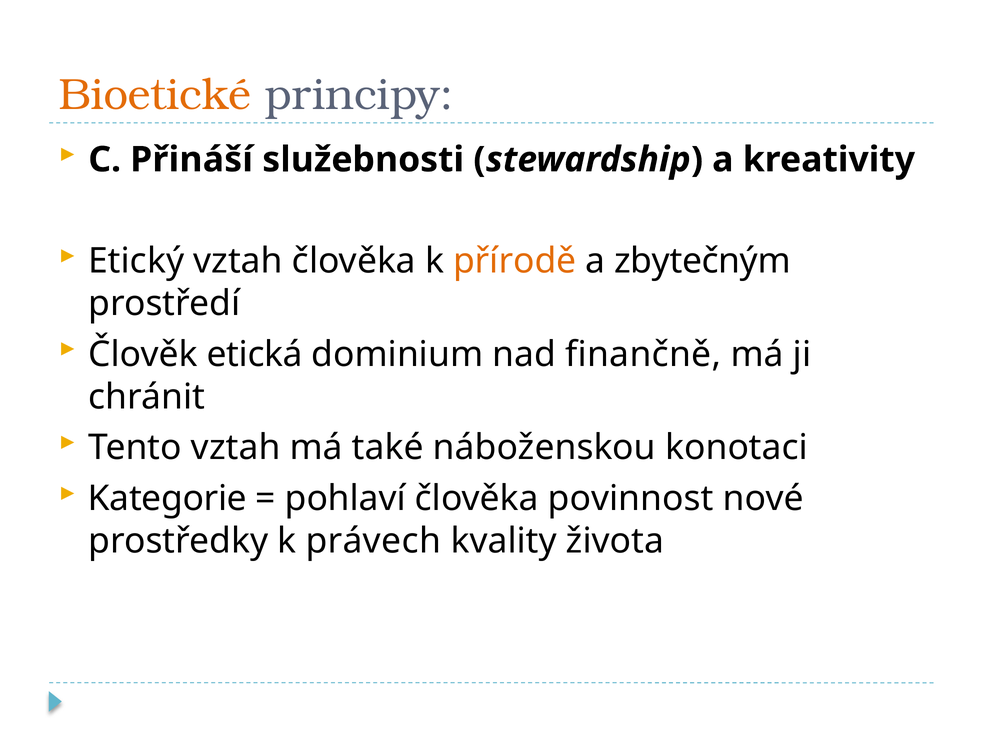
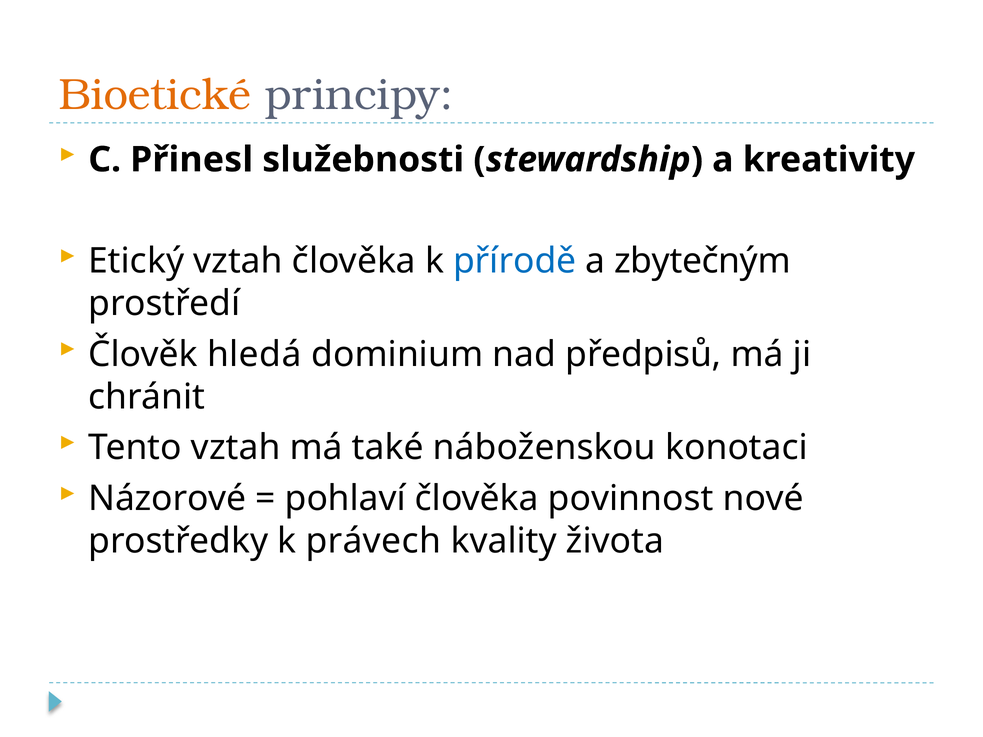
Přináší: Přináší -> Přinesl
přírodě colour: orange -> blue
etická: etická -> hledá
finančně: finančně -> předpisů
Kategorie: Kategorie -> Názorové
